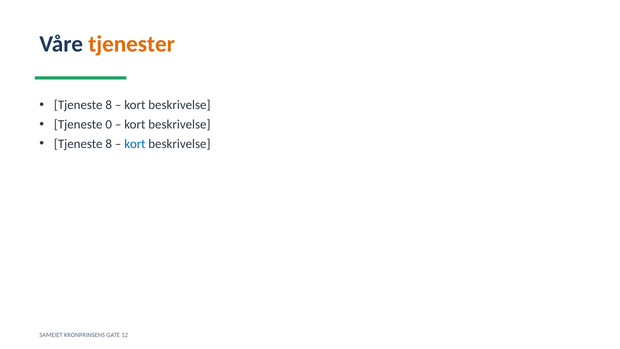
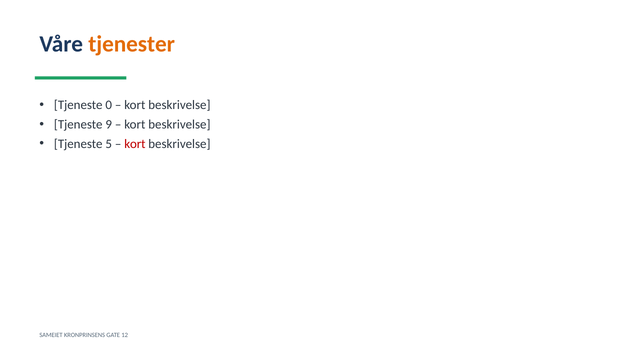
8 at (109, 105): 8 -> 0
0: 0 -> 9
8 at (109, 144): 8 -> 5
kort at (135, 144) colour: blue -> red
